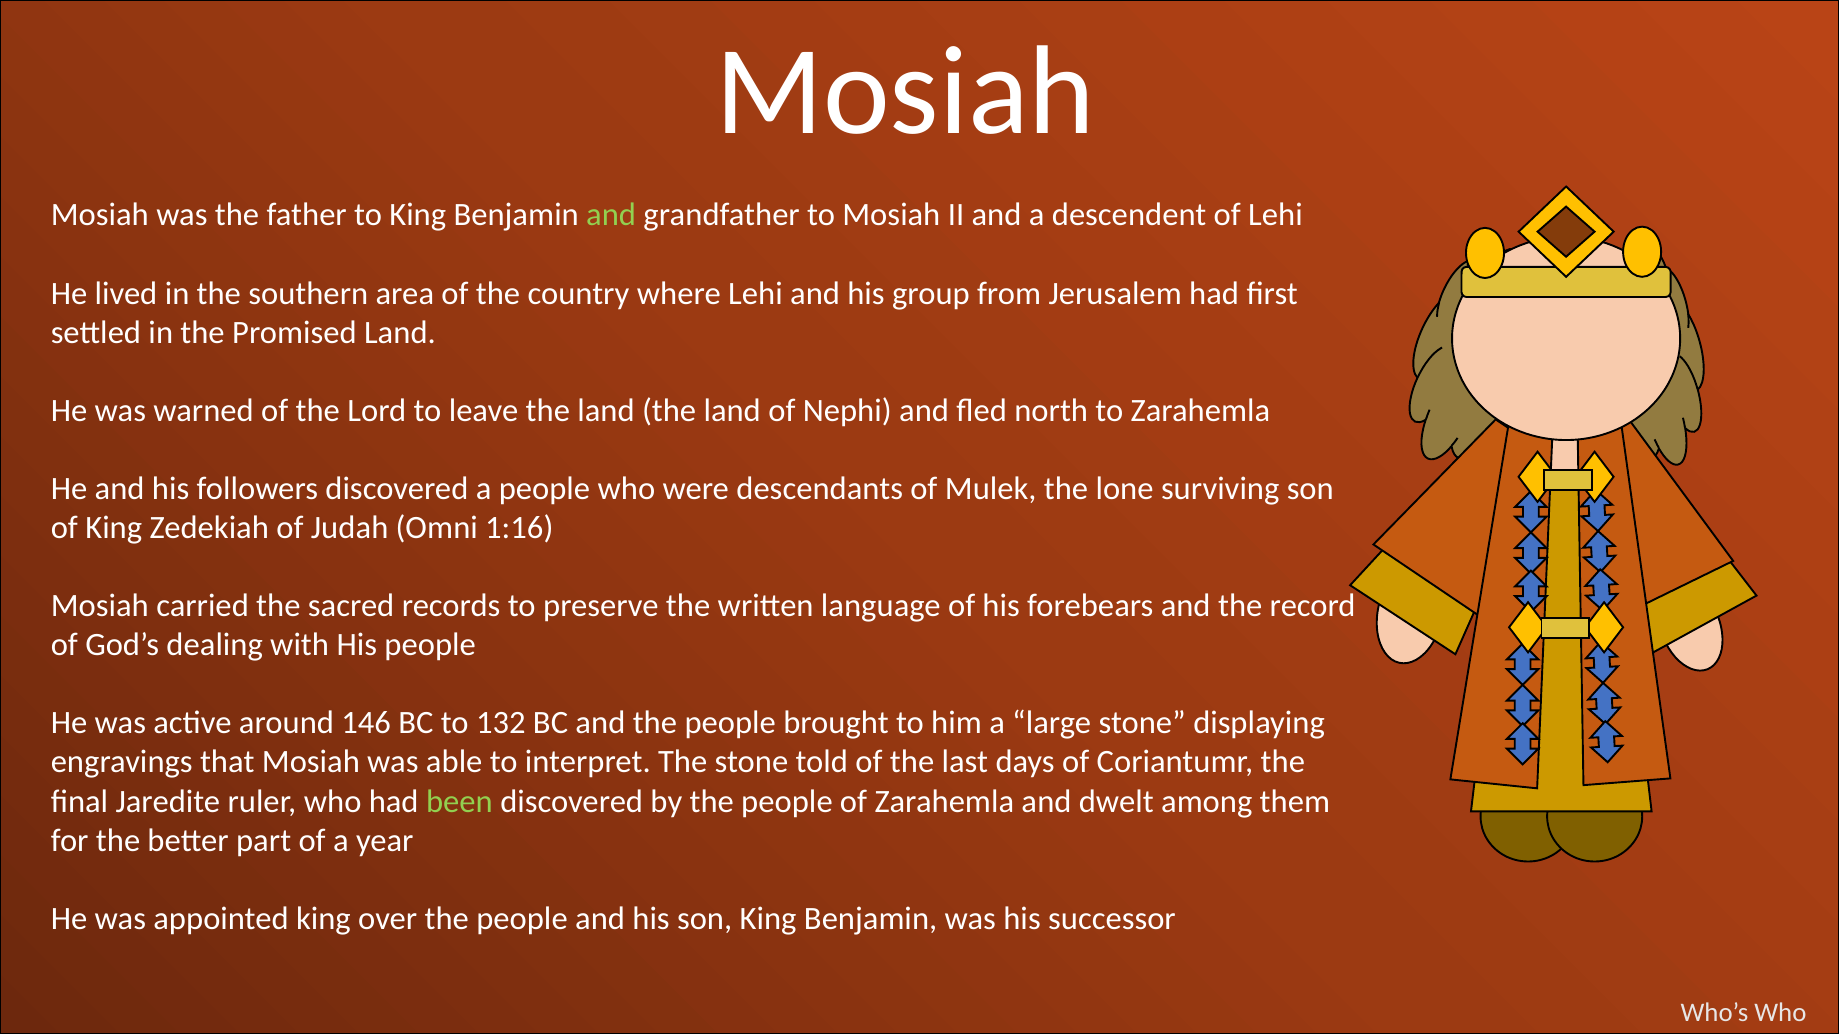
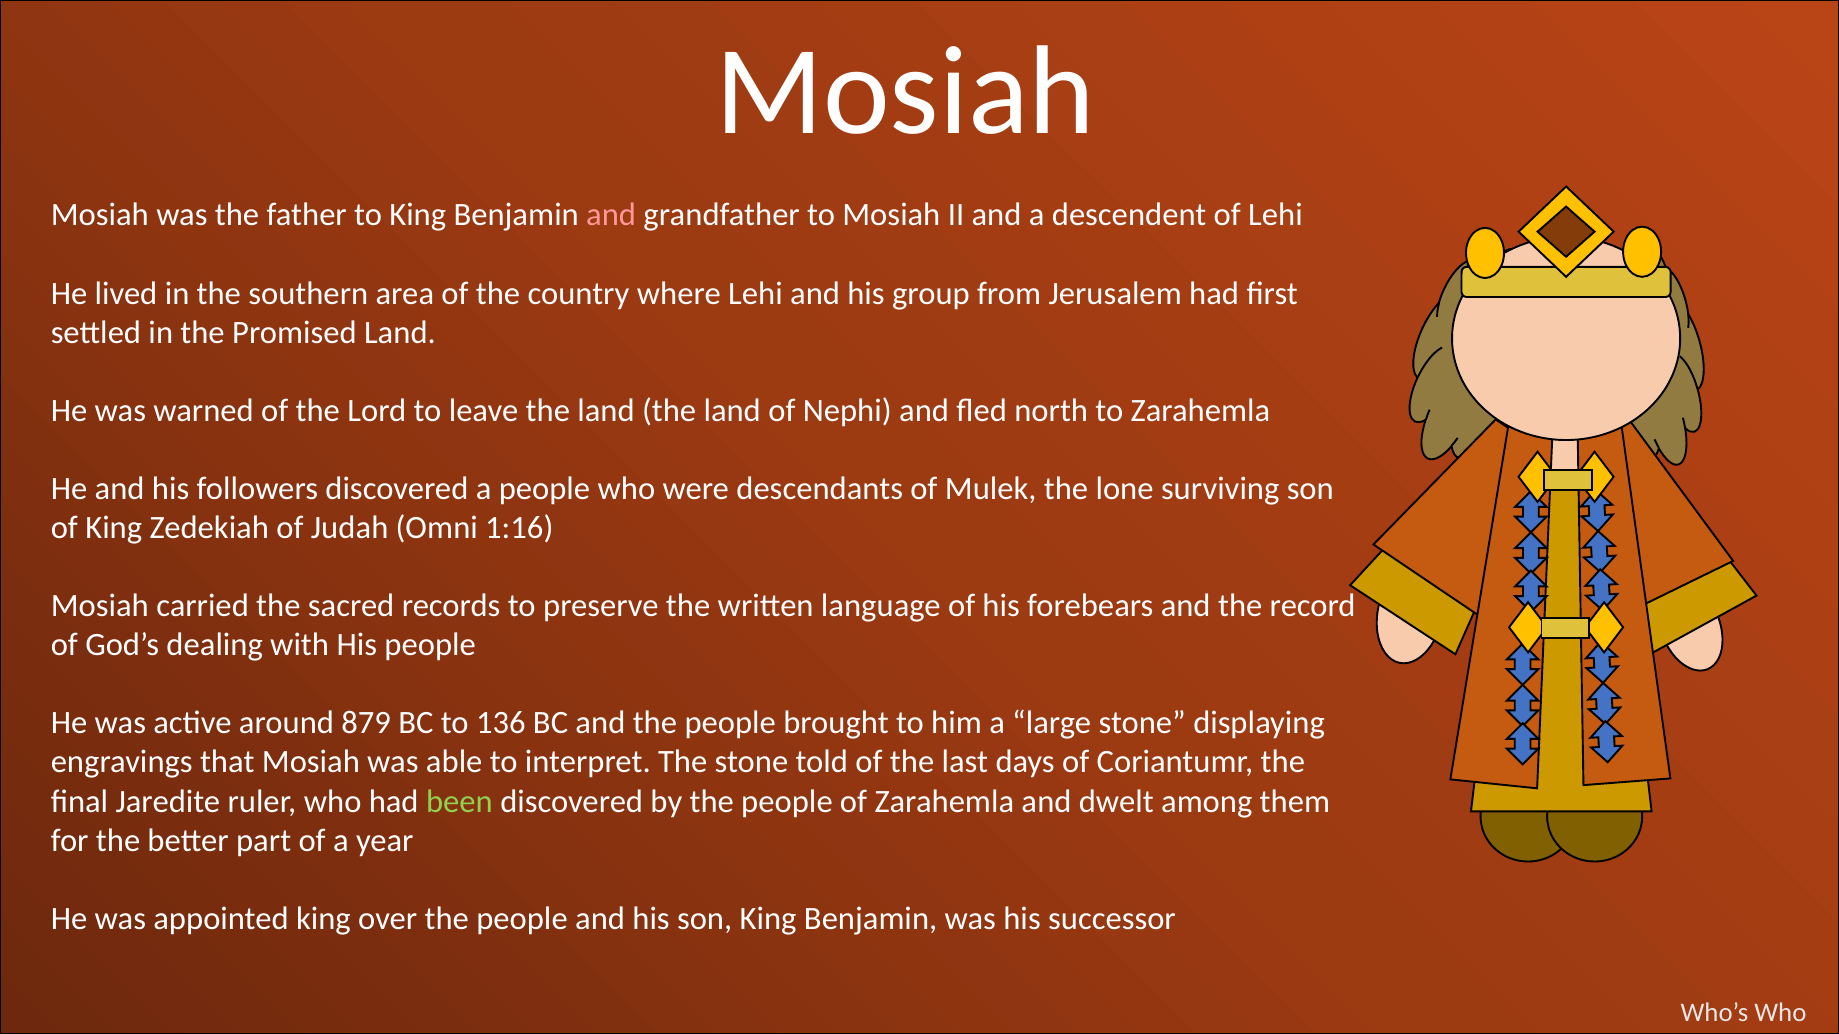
and at (611, 215) colour: light green -> pink
146: 146 -> 879
132: 132 -> 136
